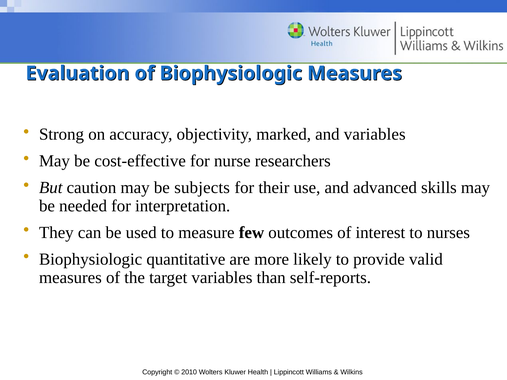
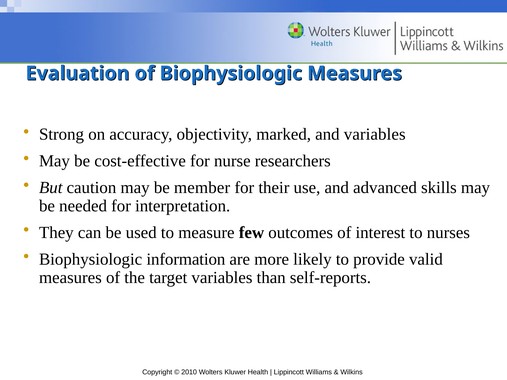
subjects: subjects -> member
quantitative: quantitative -> information
